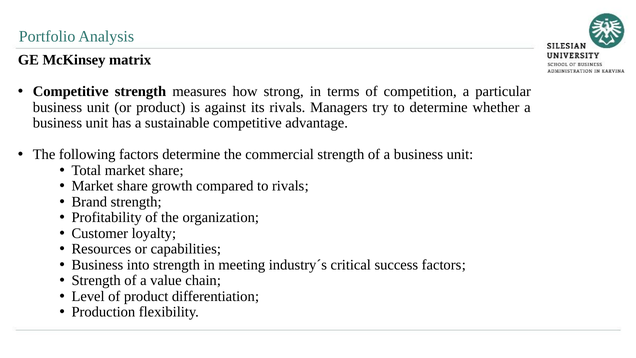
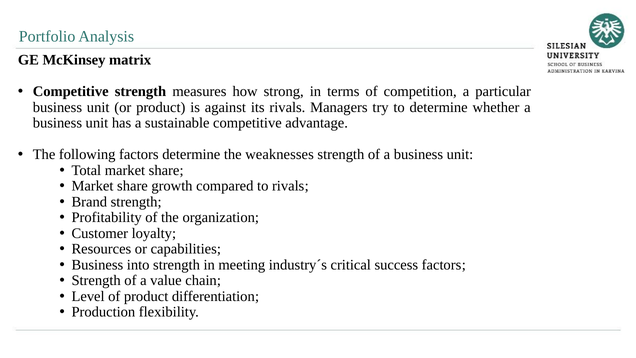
commercial: commercial -> weaknesses
